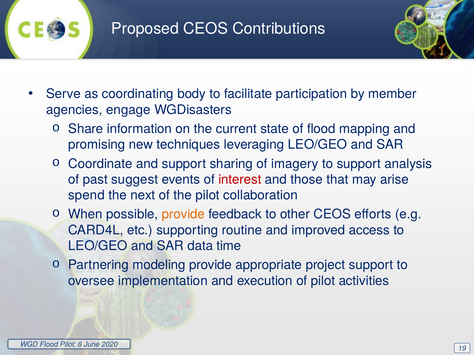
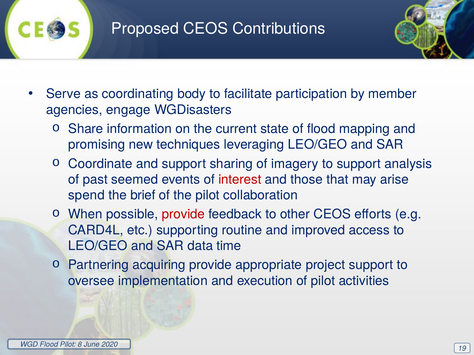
suggest: suggest -> seemed
next: next -> brief
provide at (183, 215) colour: orange -> red
modeling: modeling -> acquiring
